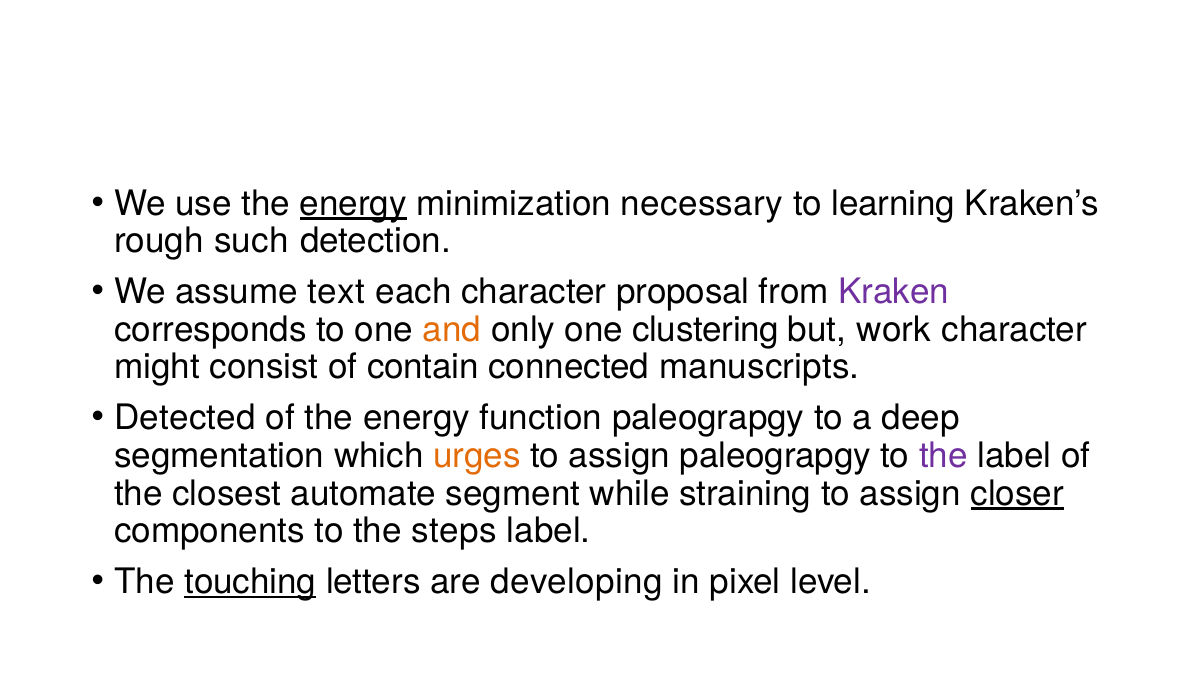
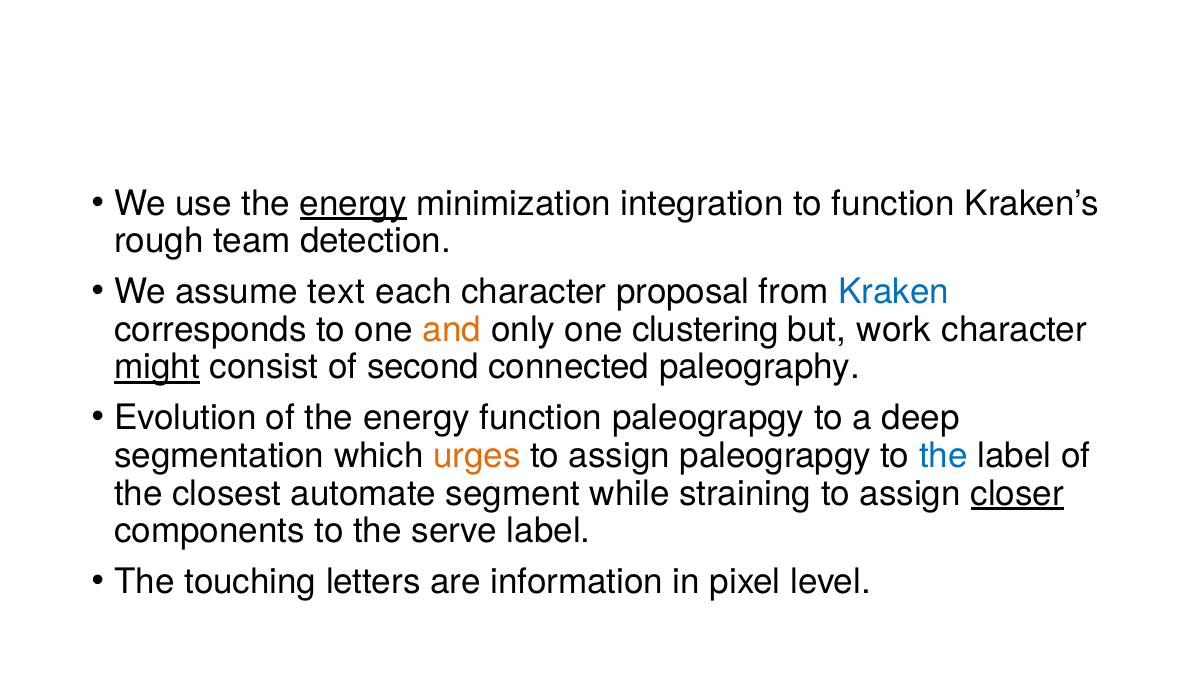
necessary: necessary -> integration
to learning: learning -> function
such: such -> team
Kraken colour: purple -> blue
might underline: none -> present
contain: contain -> second
manuscripts: manuscripts -> paleography
Detected: Detected -> Evolution
the at (943, 455) colour: purple -> blue
steps: steps -> serve
touching underline: present -> none
developing: developing -> information
